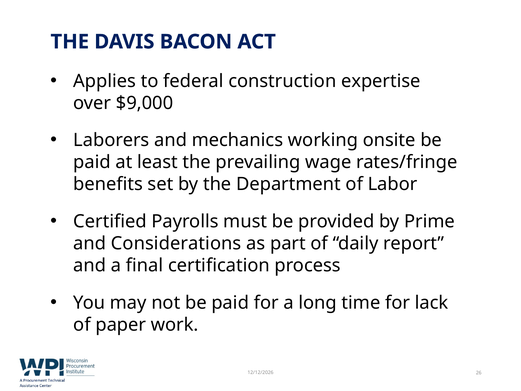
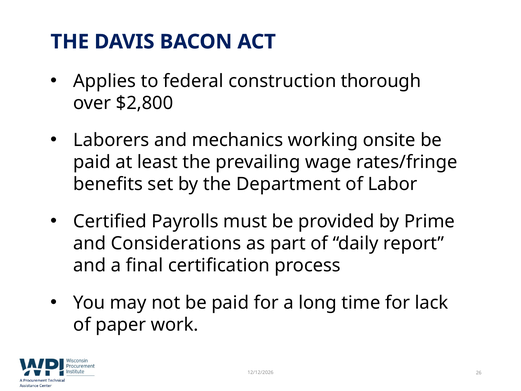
expertise: expertise -> thorough
$9,000: $9,000 -> $2,800
